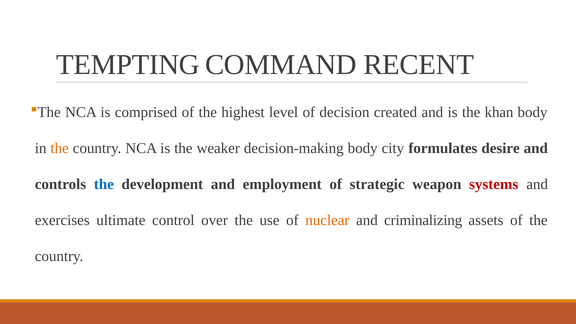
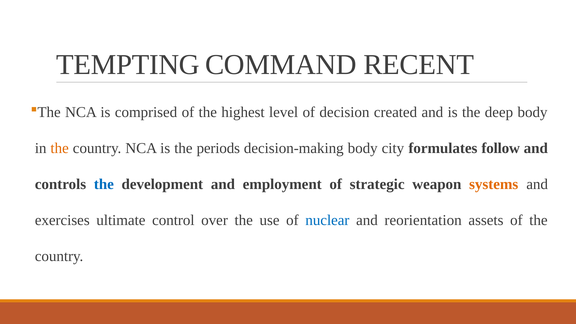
khan: khan -> deep
weaker: weaker -> periods
desire: desire -> follow
systems colour: red -> orange
nuclear colour: orange -> blue
criminalizing: criminalizing -> reorientation
